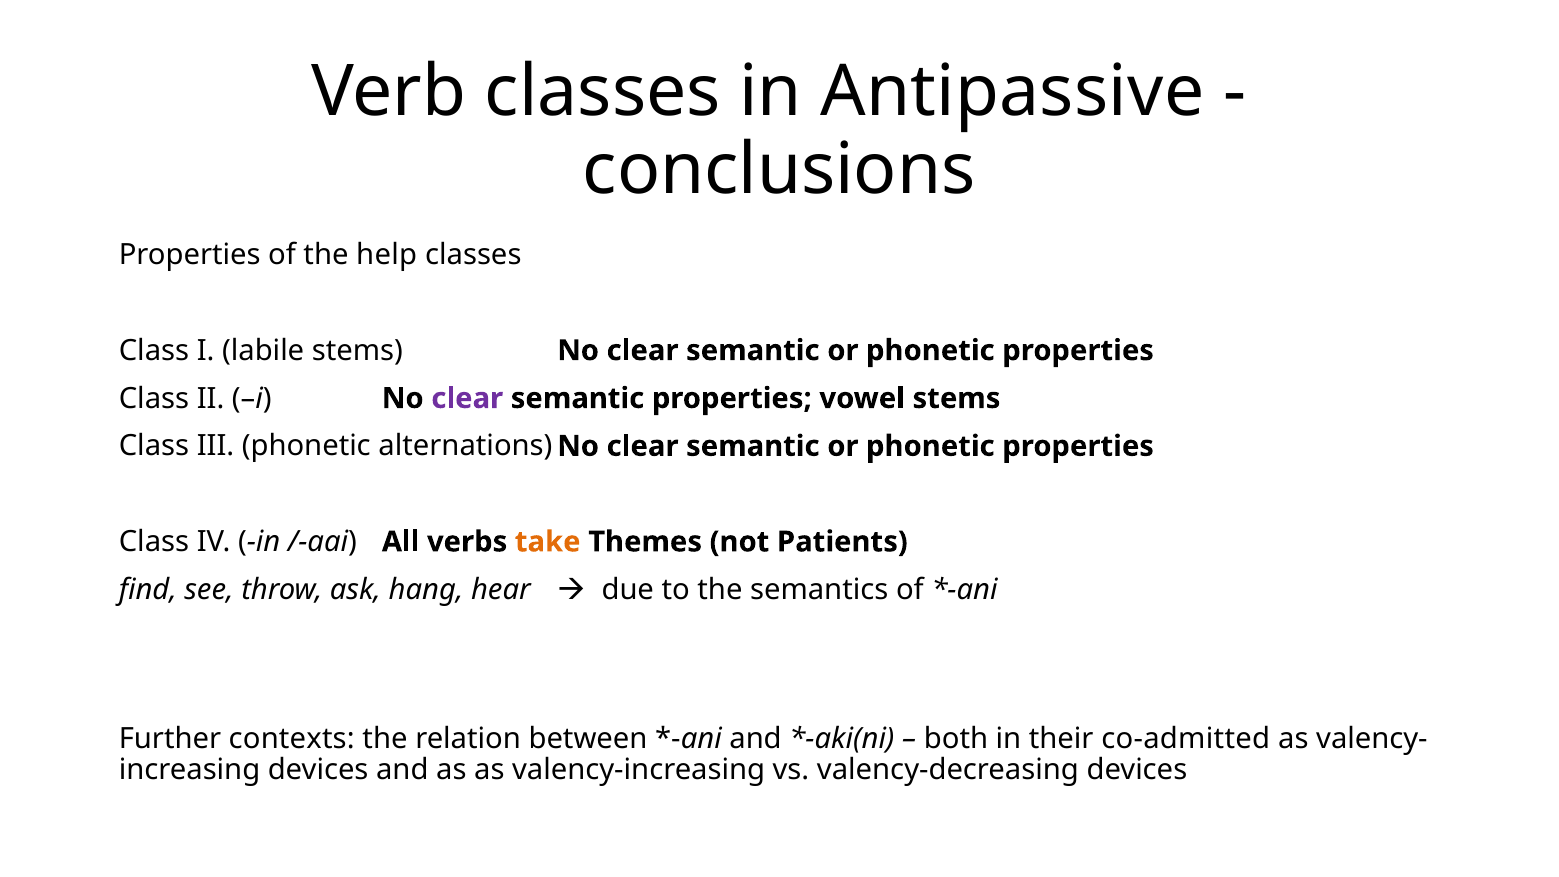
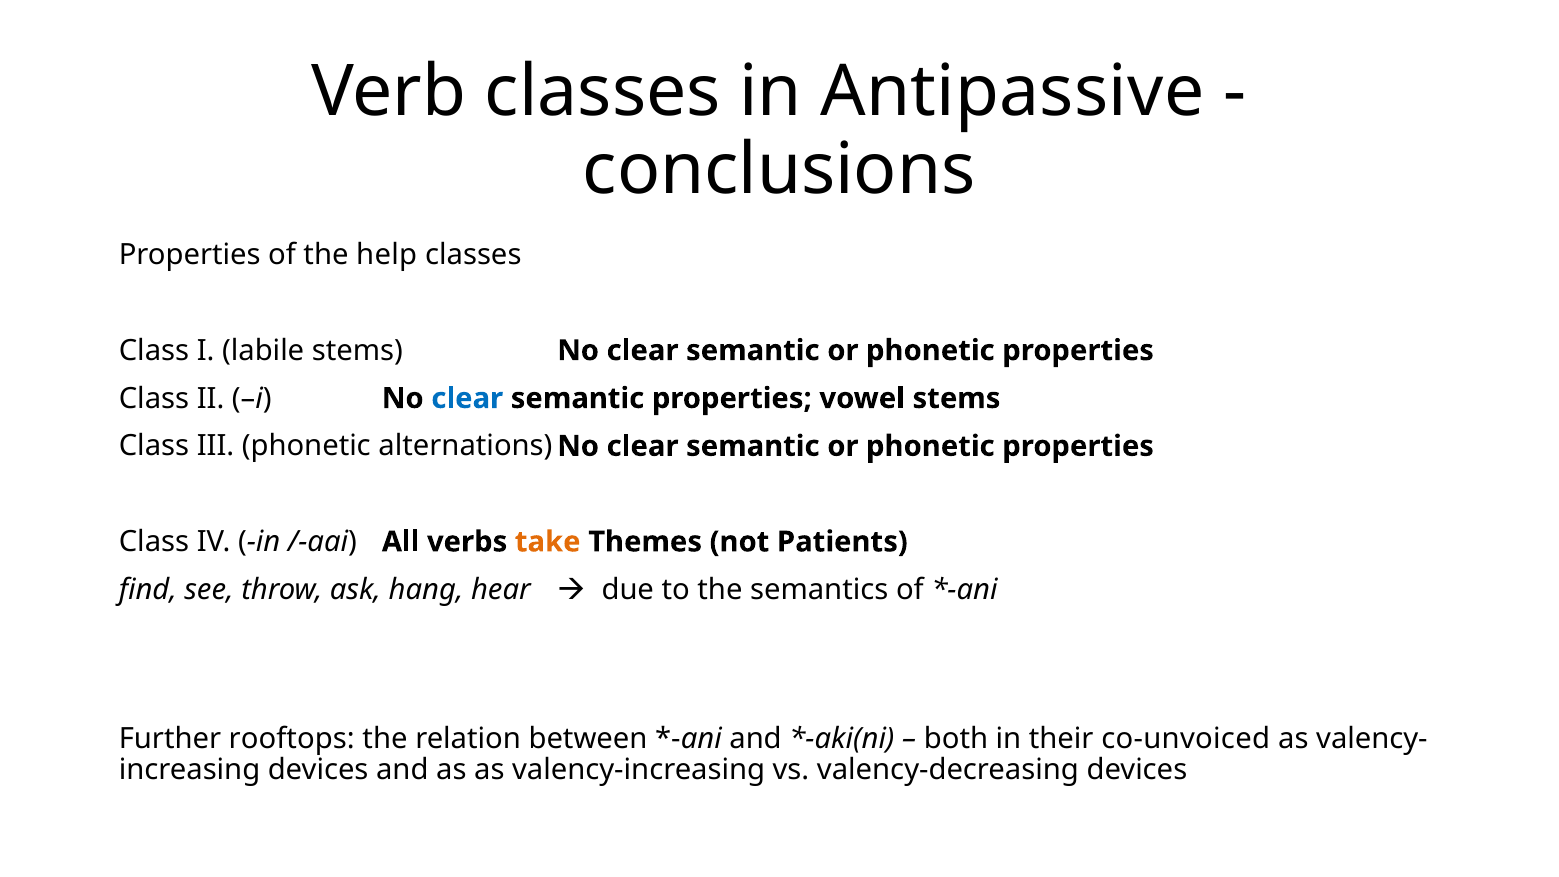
clear at (467, 398) colour: purple -> blue
contexts: contexts -> rooftops
co-admitted: co-admitted -> co-unvoiced
